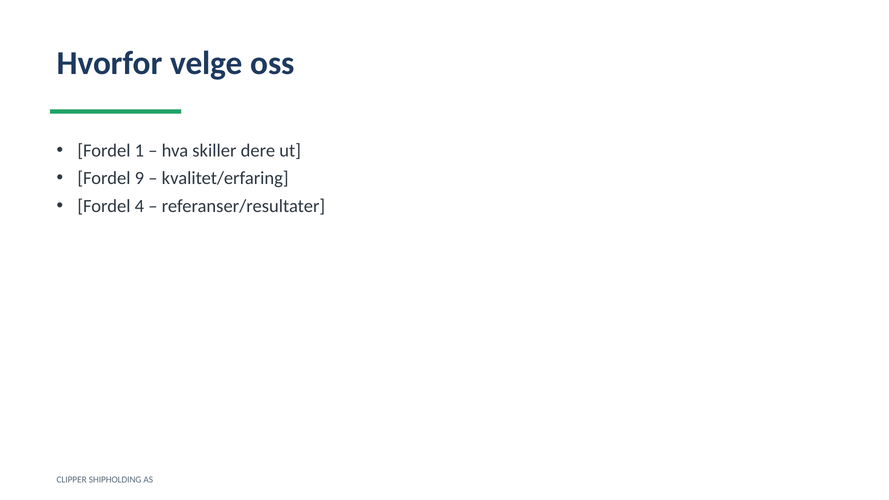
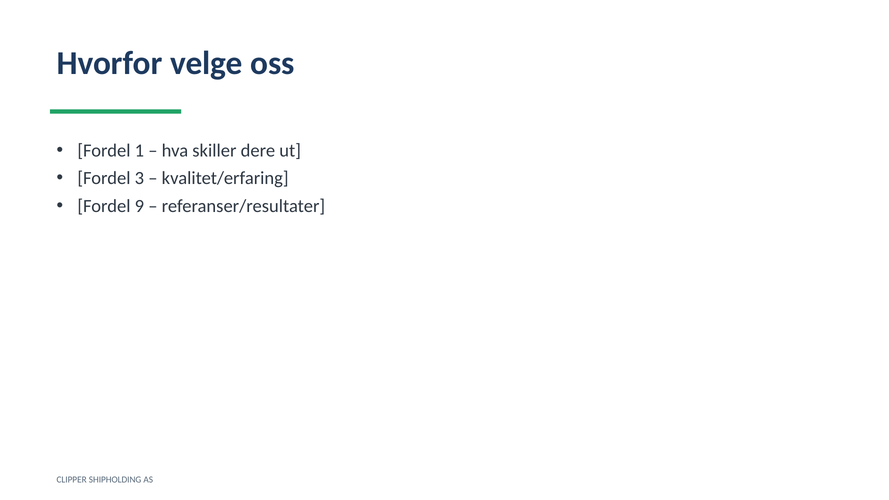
9: 9 -> 3
4: 4 -> 9
